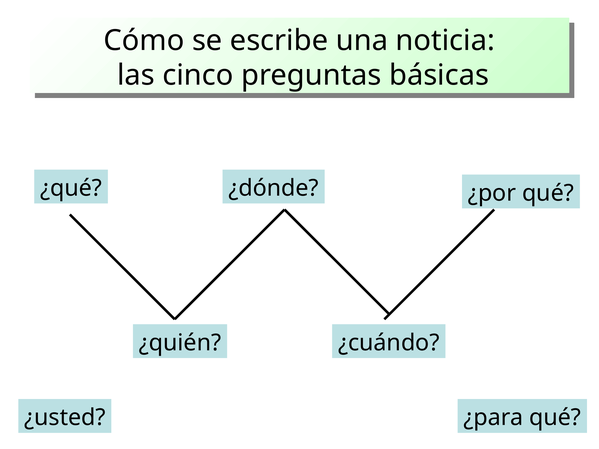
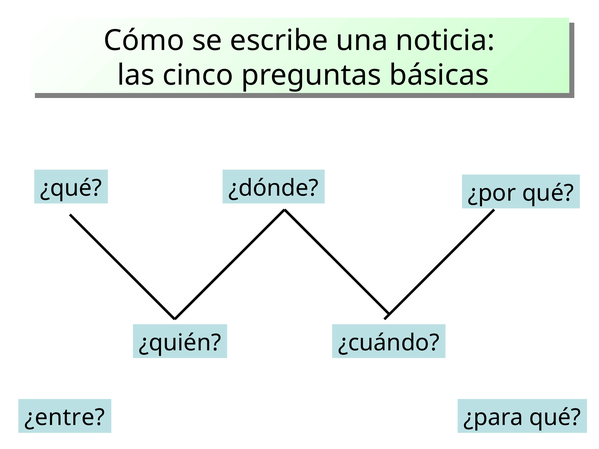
¿usted: ¿usted -> ¿entre
